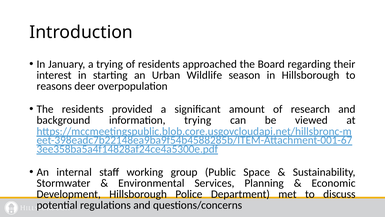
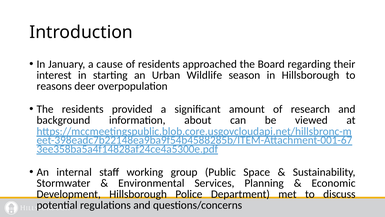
a trying: trying -> cause
information trying: trying -> about
